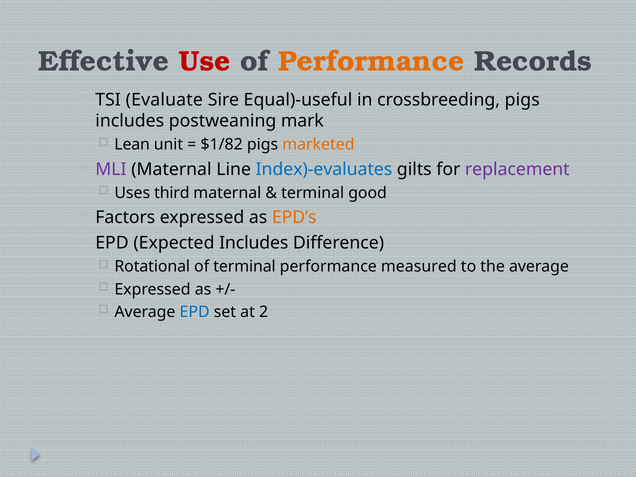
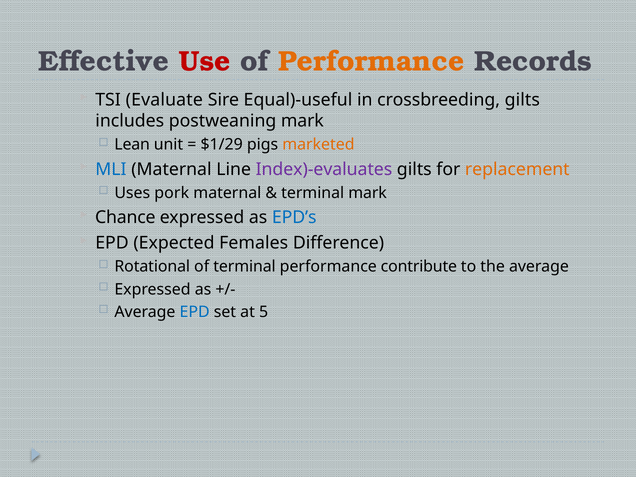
crossbreeding pigs: pigs -> gilts
$1/82: $1/82 -> $1/29
MLI colour: purple -> blue
Index)-evaluates colour: blue -> purple
replacement colour: purple -> orange
third: third -> pork
terminal good: good -> mark
Factors: Factors -> Chance
EPD’s colour: orange -> blue
Expected Includes: Includes -> Females
measured: measured -> contribute
2: 2 -> 5
